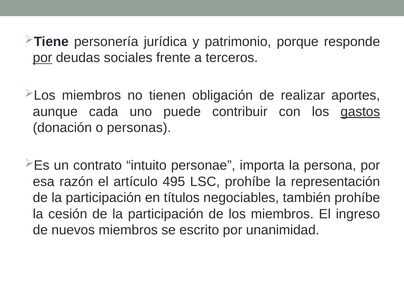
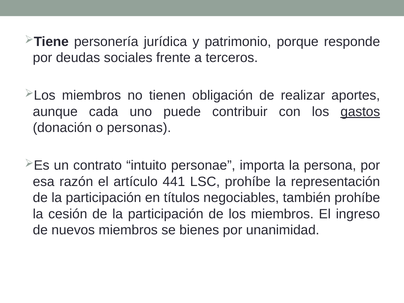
por at (43, 58) underline: present -> none
495: 495 -> 441
escrito: escrito -> bienes
